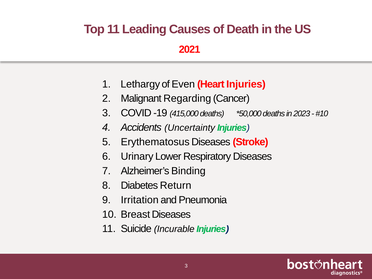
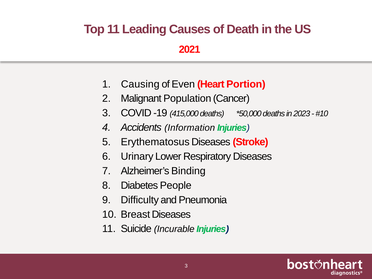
Lethargy: Lethargy -> Causing
Heart Injuries: Injuries -> Portion
Regarding: Regarding -> Population
Uncertainty: Uncertainty -> Information
Return: Return -> People
Irritation: Irritation -> Difficulty
